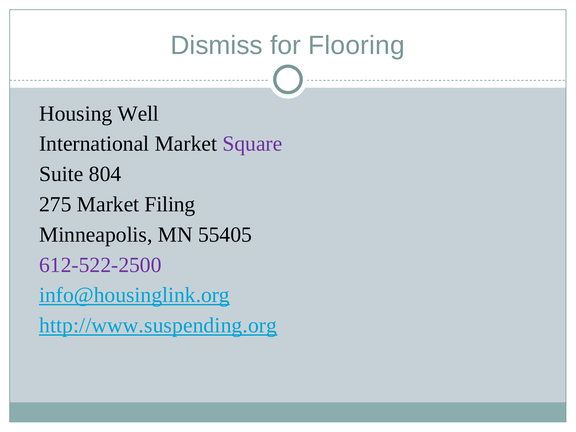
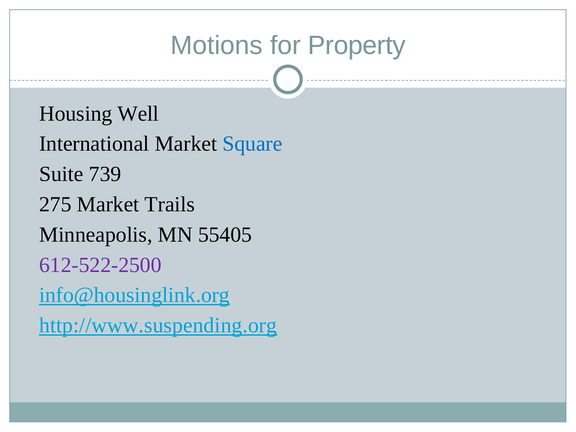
Dismiss: Dismiss -> Motions
Flooring: Flooring -> Property
Square colour: purple -> blue
804: 804 -> 739
Filing: Filing -> Trails
